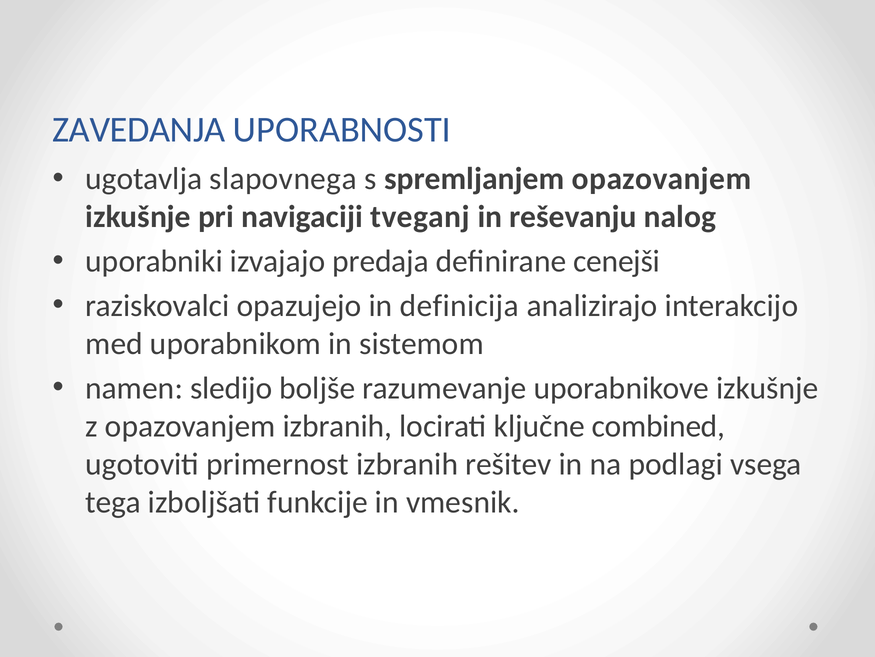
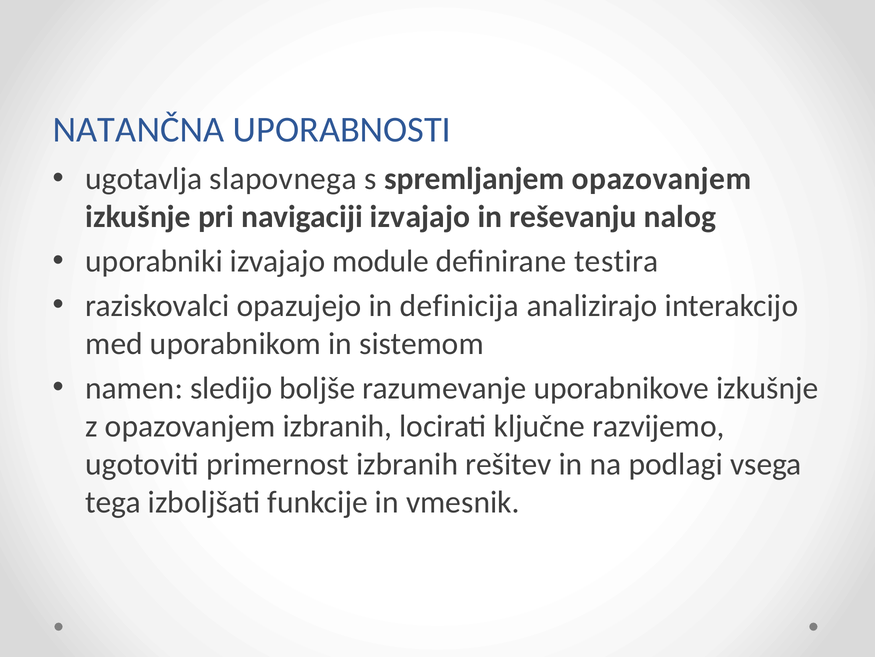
ZAVEDANJA: ZAVEDANJA -> NATANČNA
navigaciji tveganj: tveganj -> izvajajo
predaja: predaja -> module
cenejši: cenejši -> testira
combined: combined -> razvijemo
